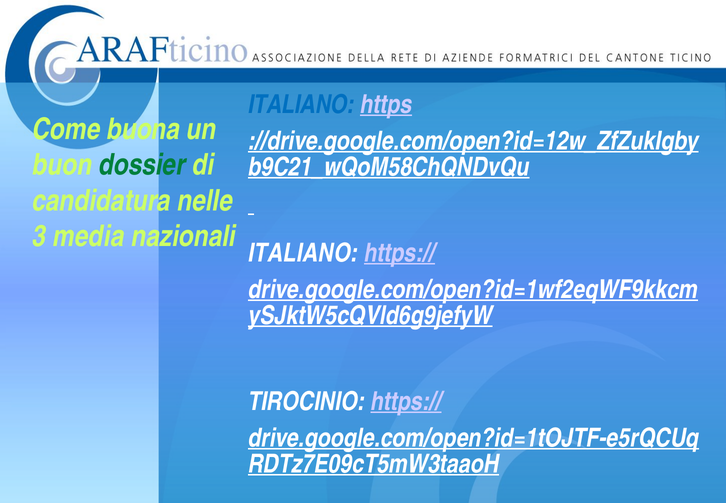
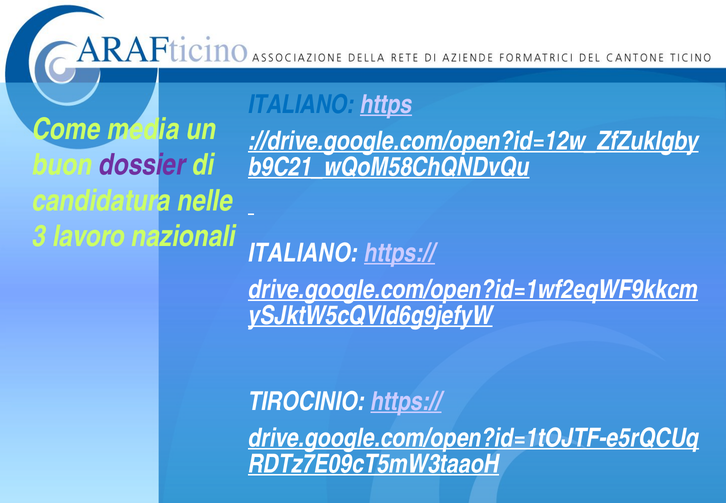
Come buona: buona -> media
dossier colour: green -> purple
media: media -> lavoro
